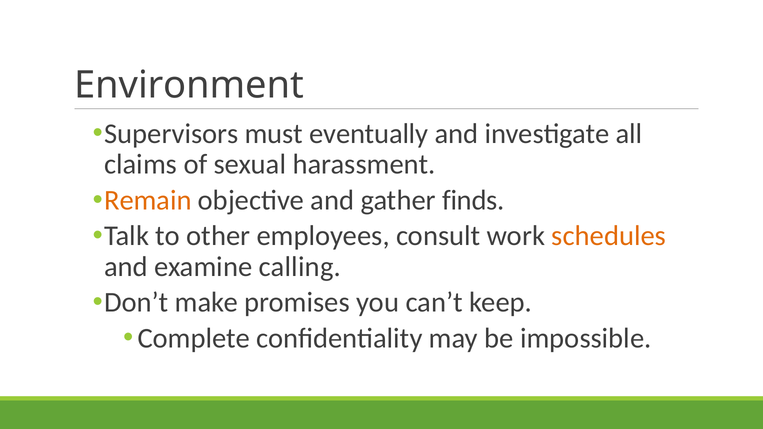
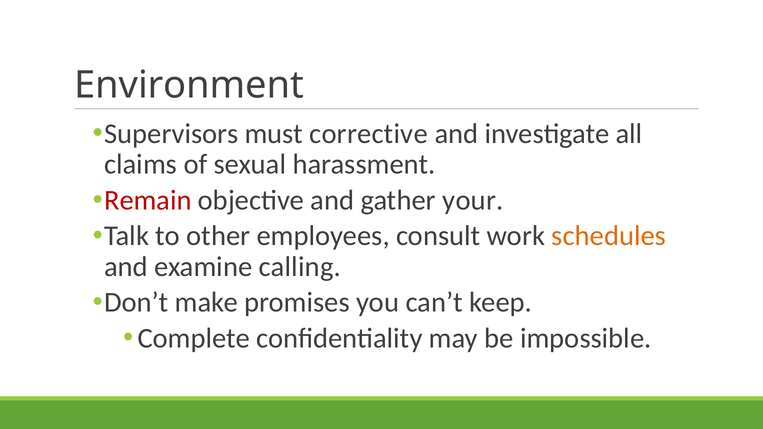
eventually: eventually -> corrective
Remain colour: orange -> red
finds: finds -> your
